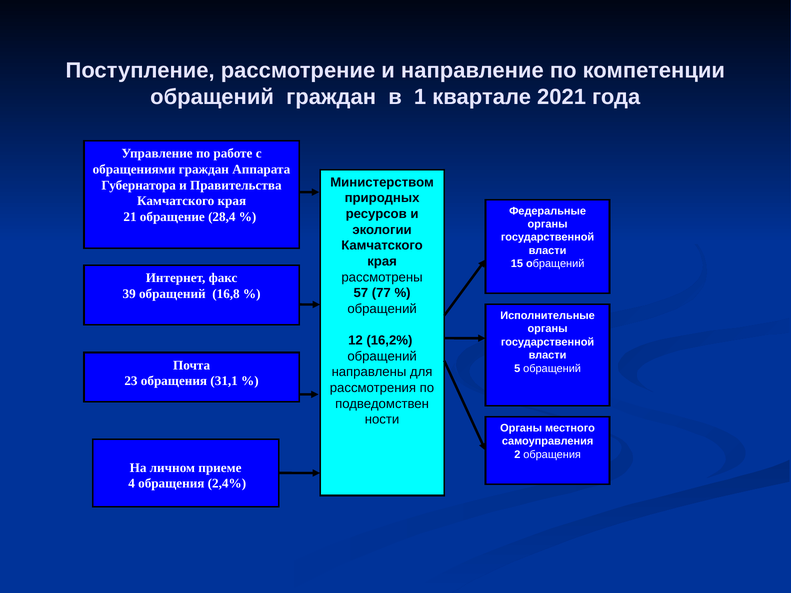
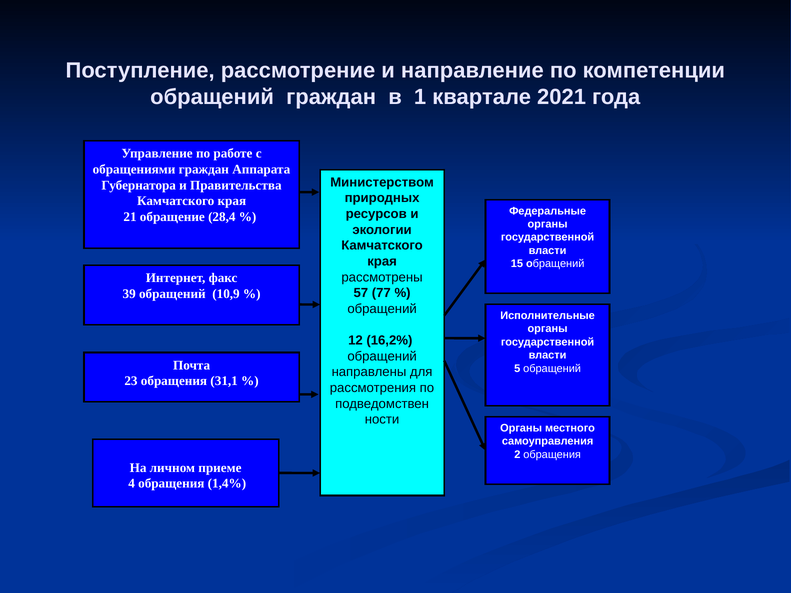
16,8: 16,8 -> 10,9
2,4%: 2,4% -> 1,4%
